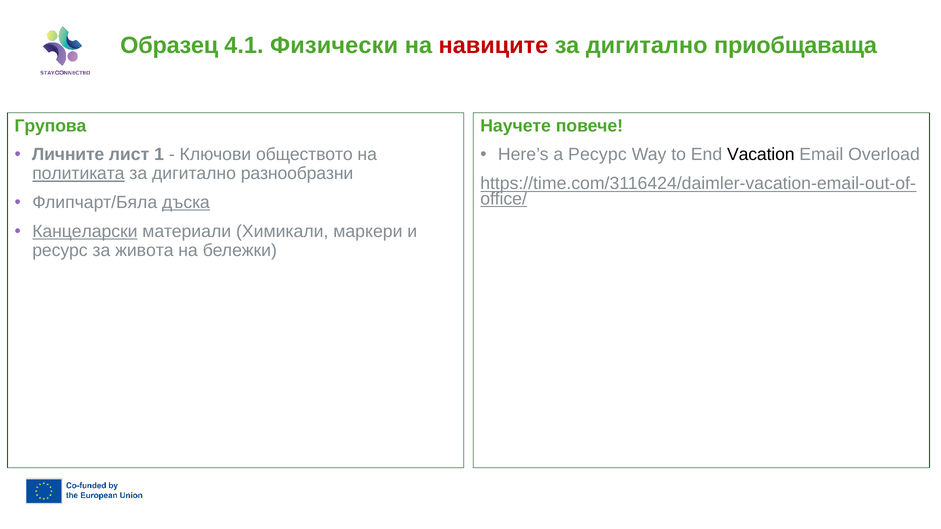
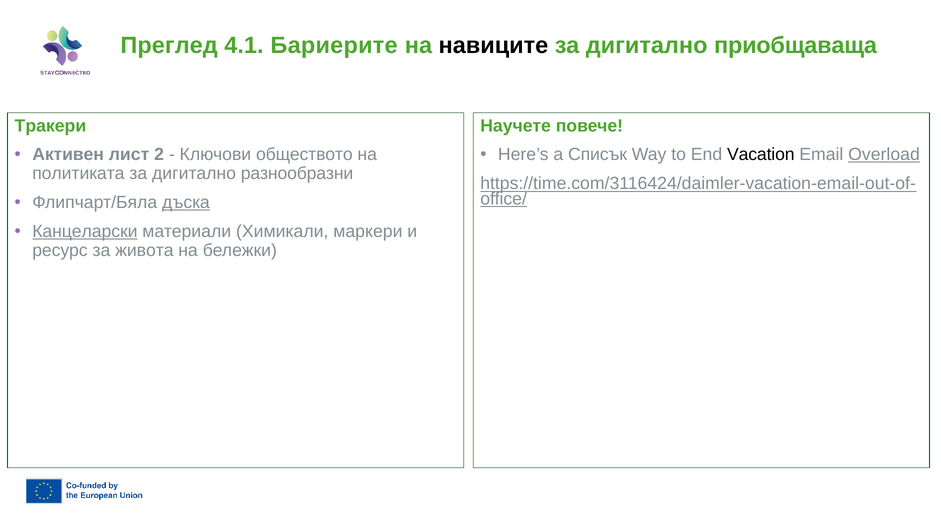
Образец: Образец -> Преглед
Физически: Физически -> Бариерите
навиците colour: red -> black
Групова: Групова -> Тракери
Личните: Личните -> Активен
1: 1 -> 2
a Ресурс: Ресурс -> Списък
Overload underline: none -> present
политиката underline: present -> none
